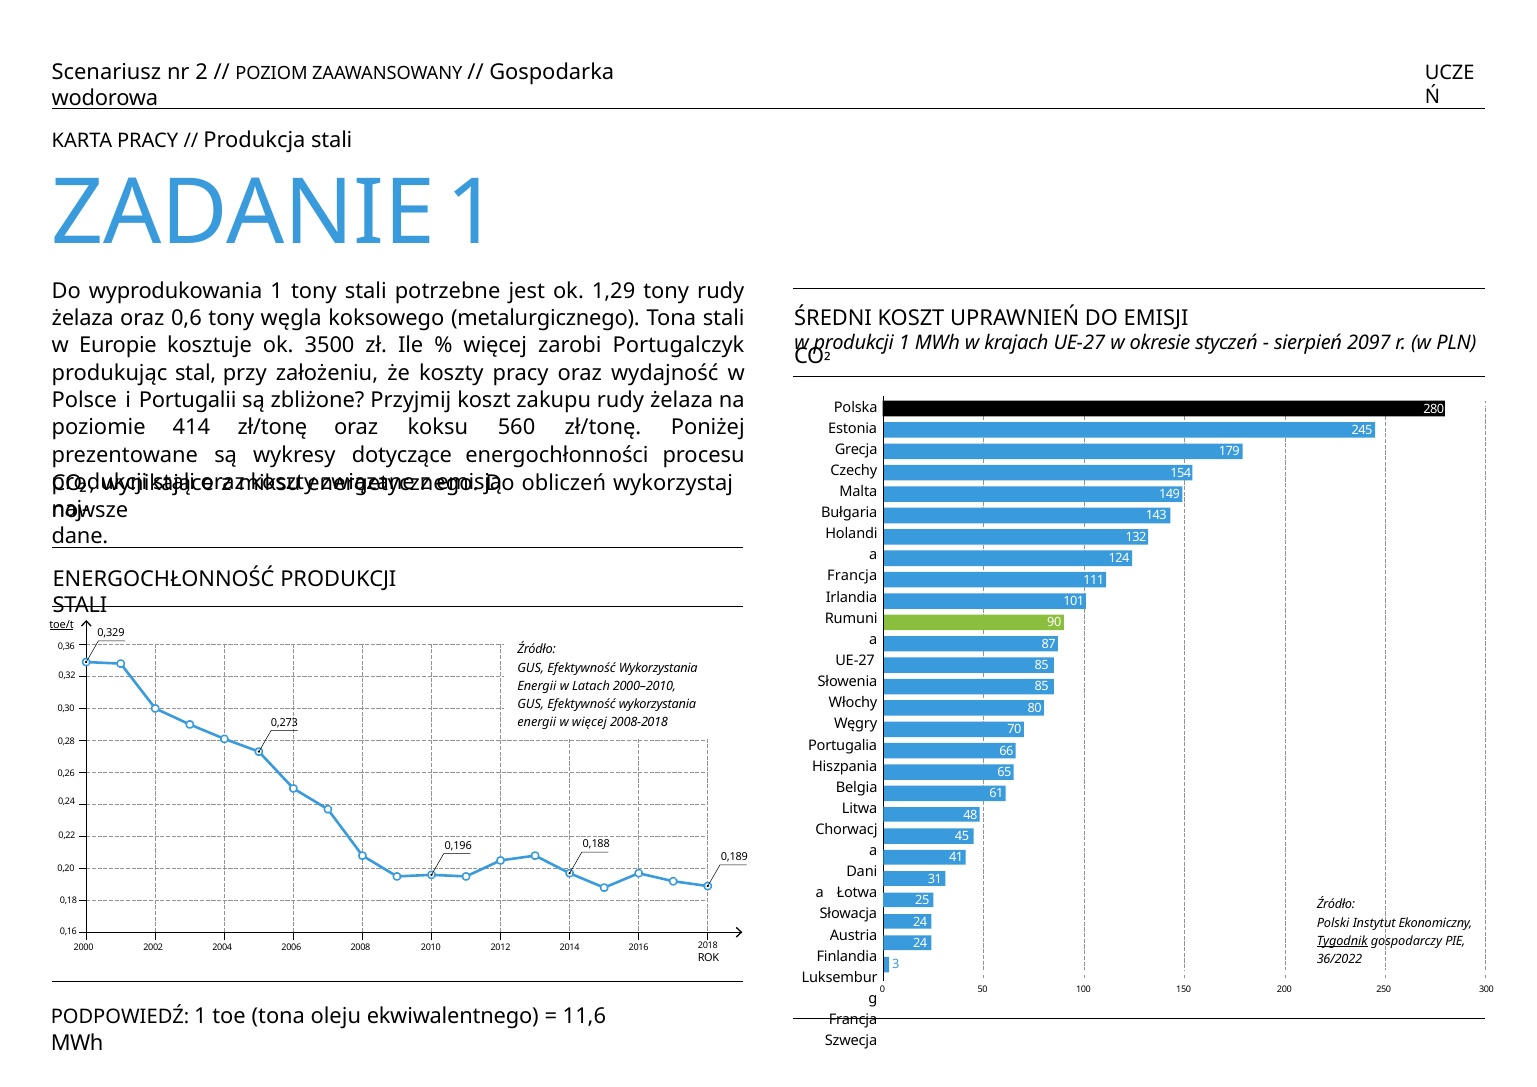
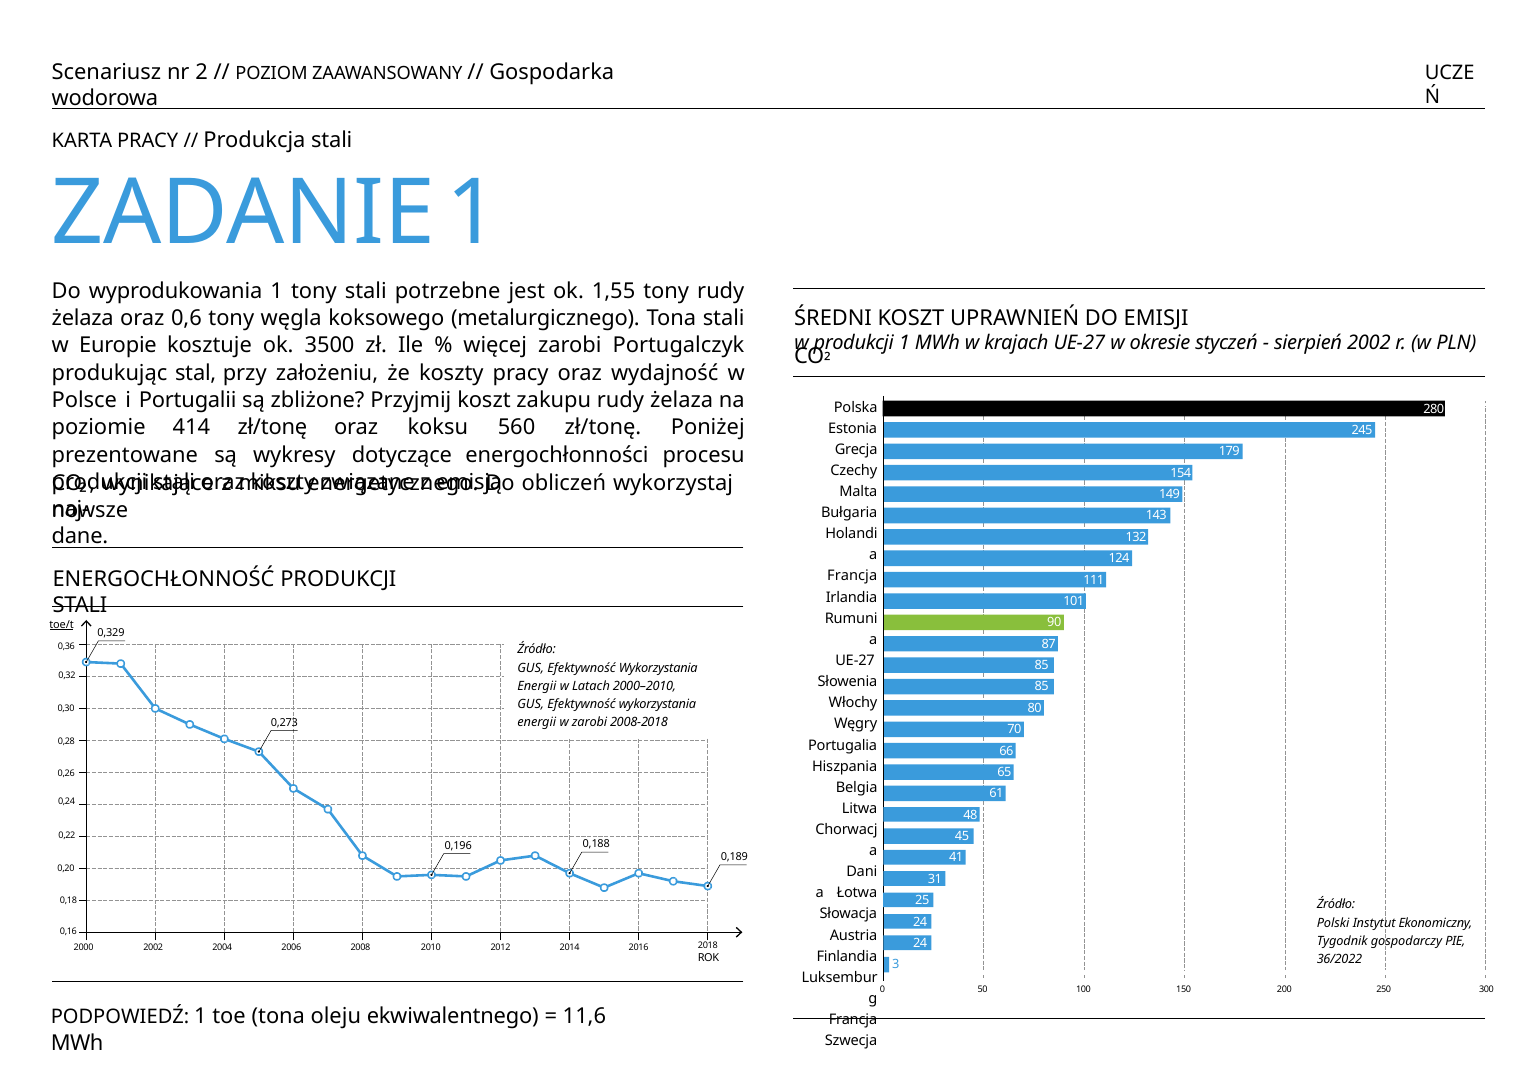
1,29: 1,29 -> 1,55
sierpień 2097: 2097 -> 2002
w więcej: więcej -> zarobi
Tygodnik underline: present -> none
